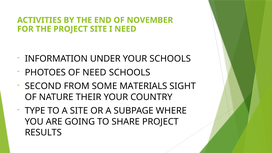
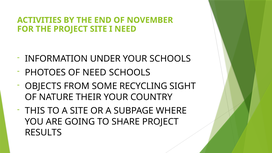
SECOND: SECOND -> OBJECTS
MATERIALS: MATERIALS -> RECYCLING
TYPE: TYPE -> THIS
